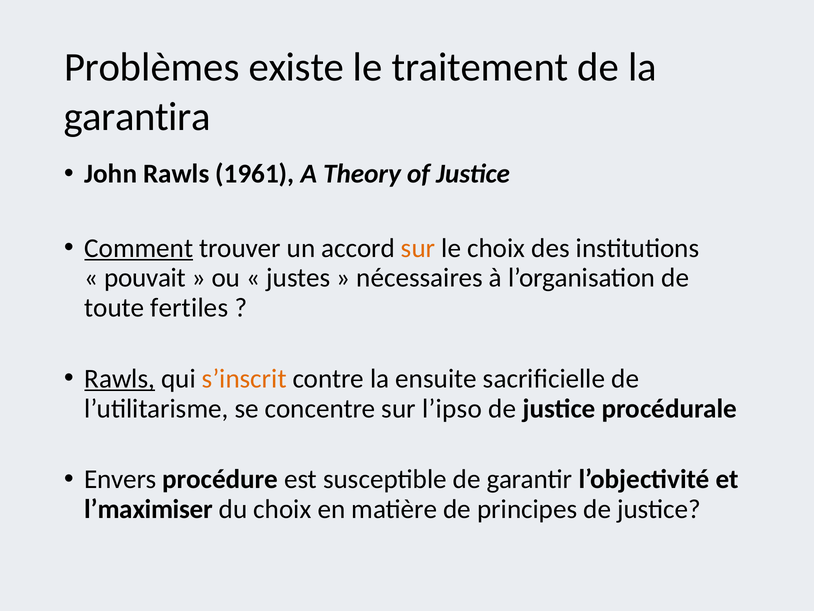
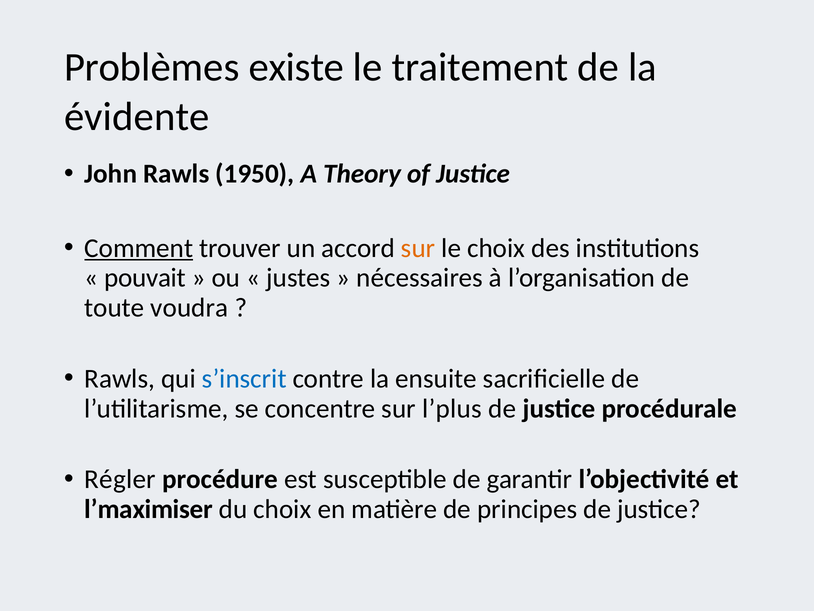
garantira: garantira -> évidente
1961: 1961 -> 1950
fertiles: fertiles -> voudra
Rawls at (120, 378) underline: present -> none
s’inscrit colour: orange -> blue
l’ipso: l’ipso -> l’plus
Envers: Envers -> Régler
